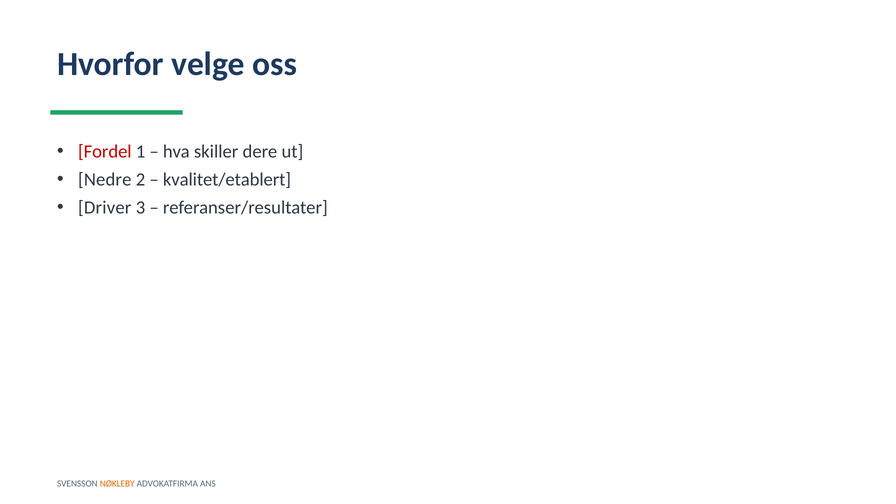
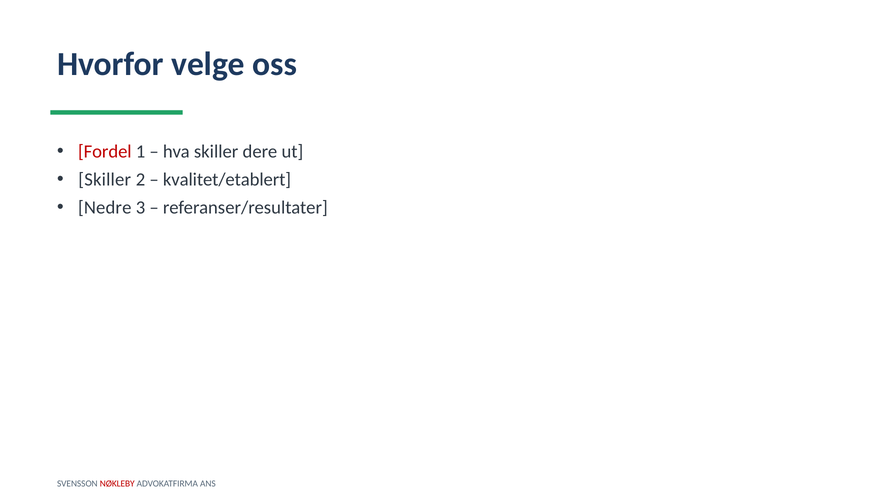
Nedre at (105, 180): Nedre -> Skiller
Driver: Driver -> Nedre
NØKLEBY colour: orange -> red
